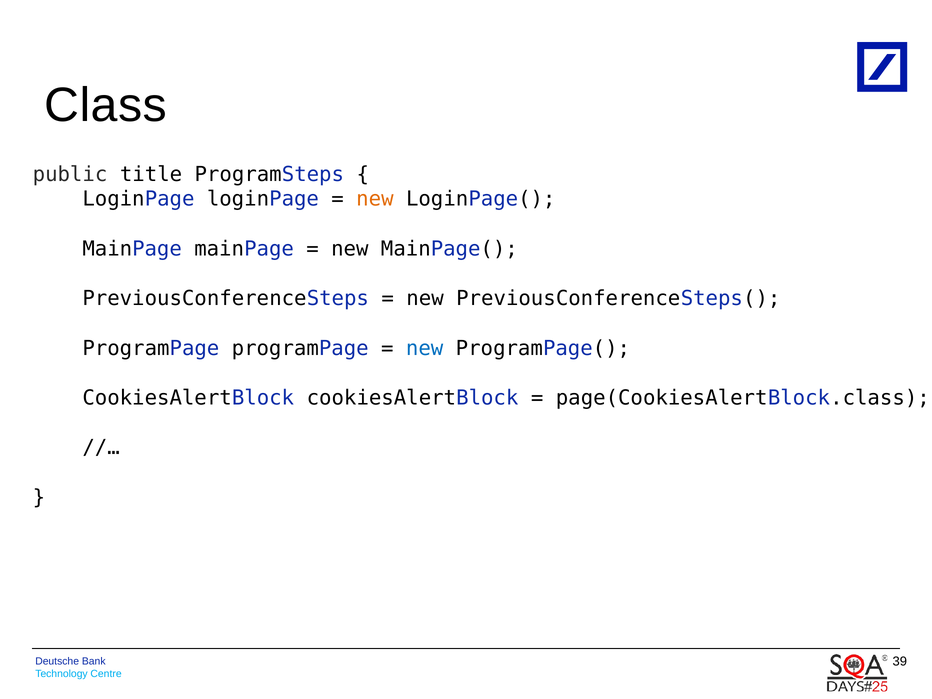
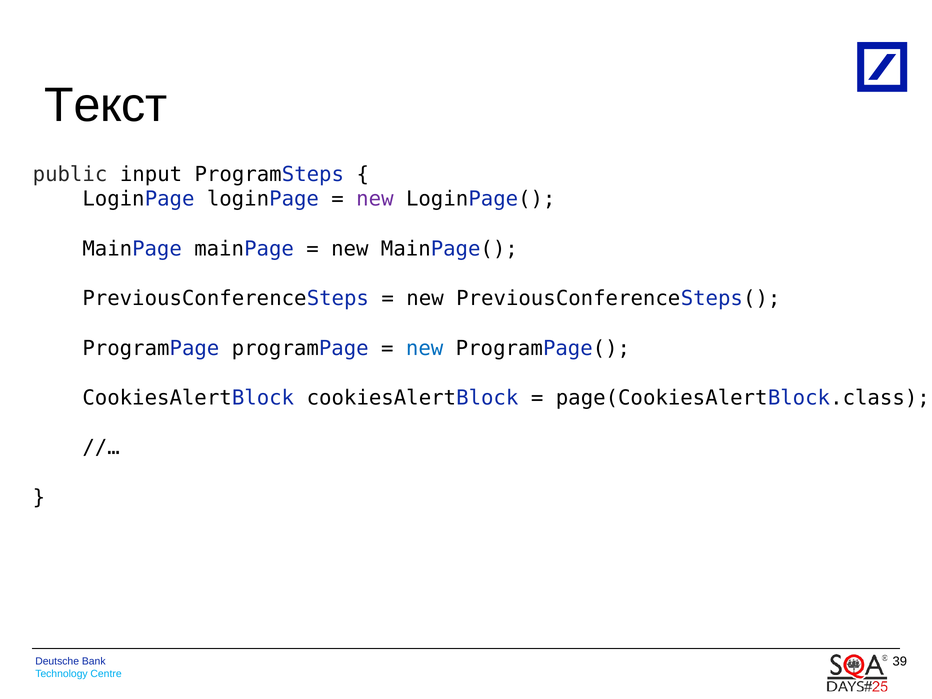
Class: Class -> Текст
title: title -> input
new at (375, 199) colour: orange -> purple
